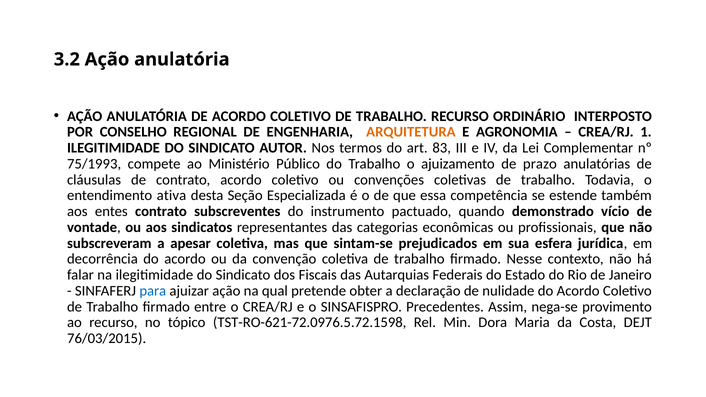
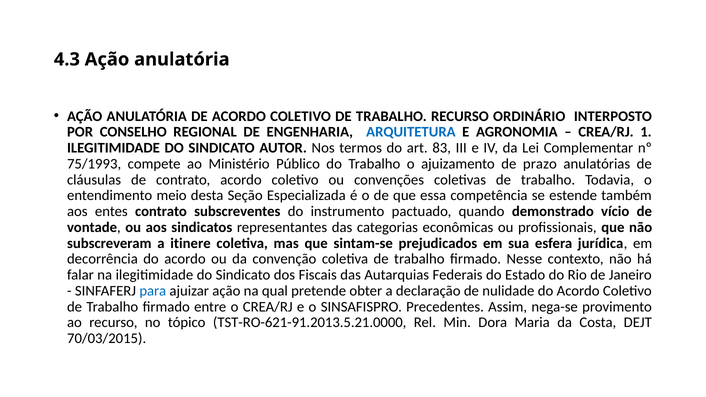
3.2: 3.2 -> 4.3
ARQUITETURA colour: orange -> blue
ativa: ativa -> meio
apesar: apesar -> itinere
TST-RO-621-72.0976.5.72.1598: TST-RO-621-72.0976.5.72.1598 -> TST-RO-621-91.2013.5.21.0000
76/03/2015: 76/03/2015 -> 70/03/2015
